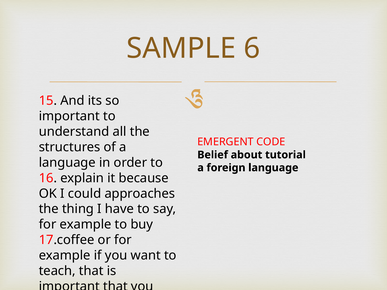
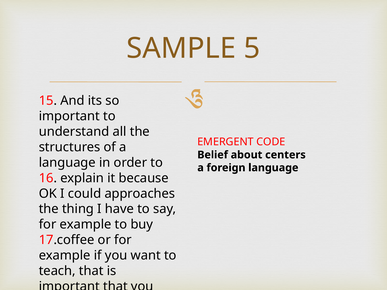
6: 6 -> 5
tutorial: tutorial -> centers
